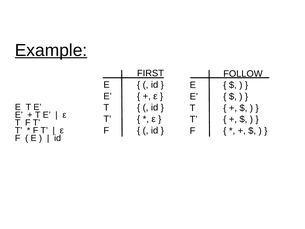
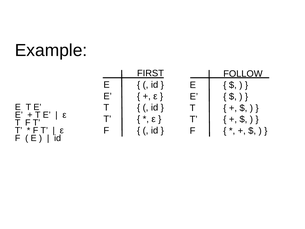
Example underline: present -> none
